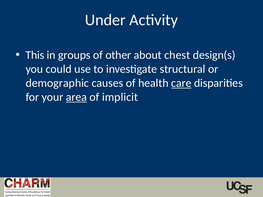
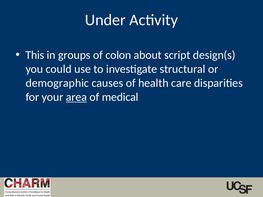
other: other -> colon
chest: chest -> script
care underline: present -> none
implicit: implicit -> medical
